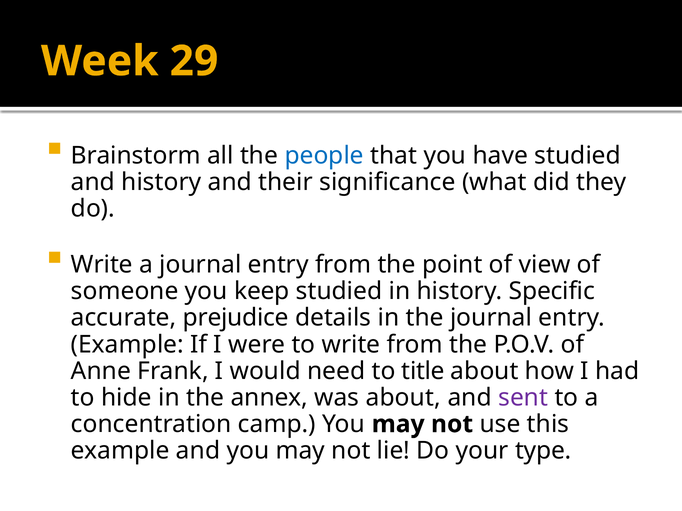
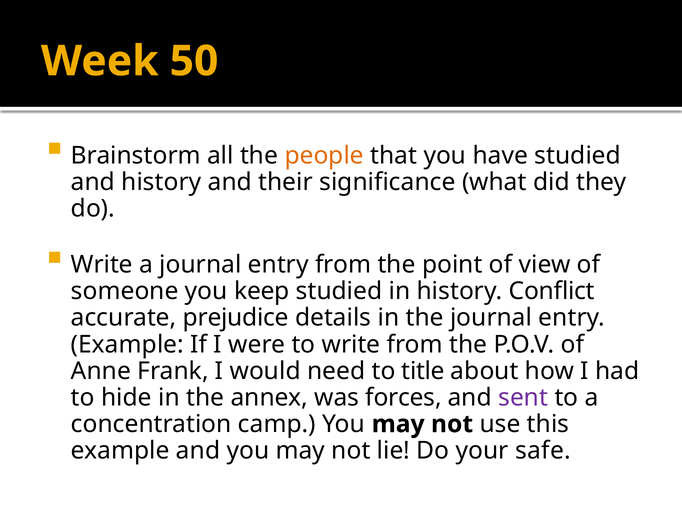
29: 29 -> 50
people colour: blue -> orange
Specific: Specific -> Conflict
was about: about -> forces
type: type -> safe
